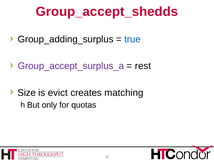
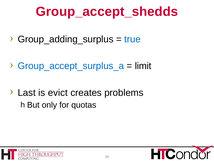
Group_accept_surplus_a colour: purple -> blue
rest: rest -> limit
Size: Size -> Last
matching: matching -> problems
